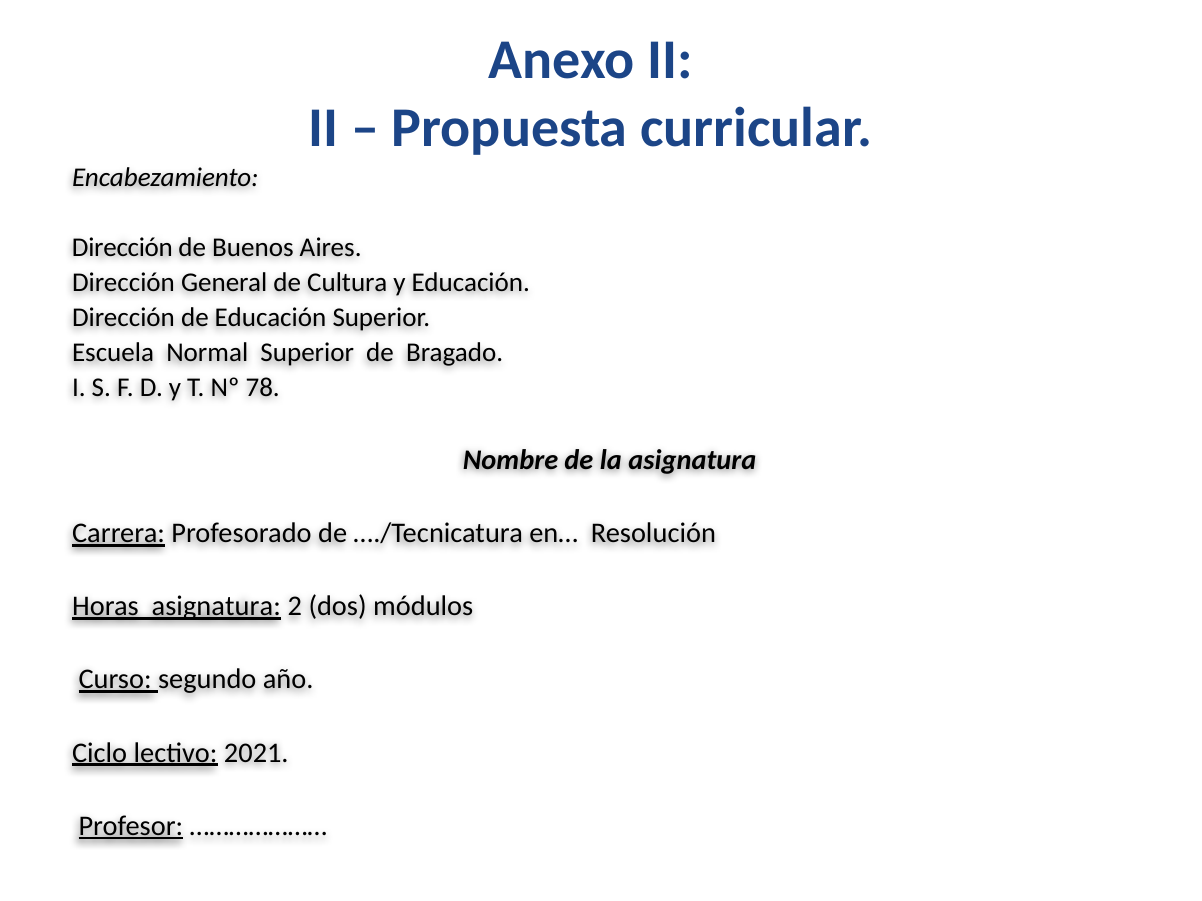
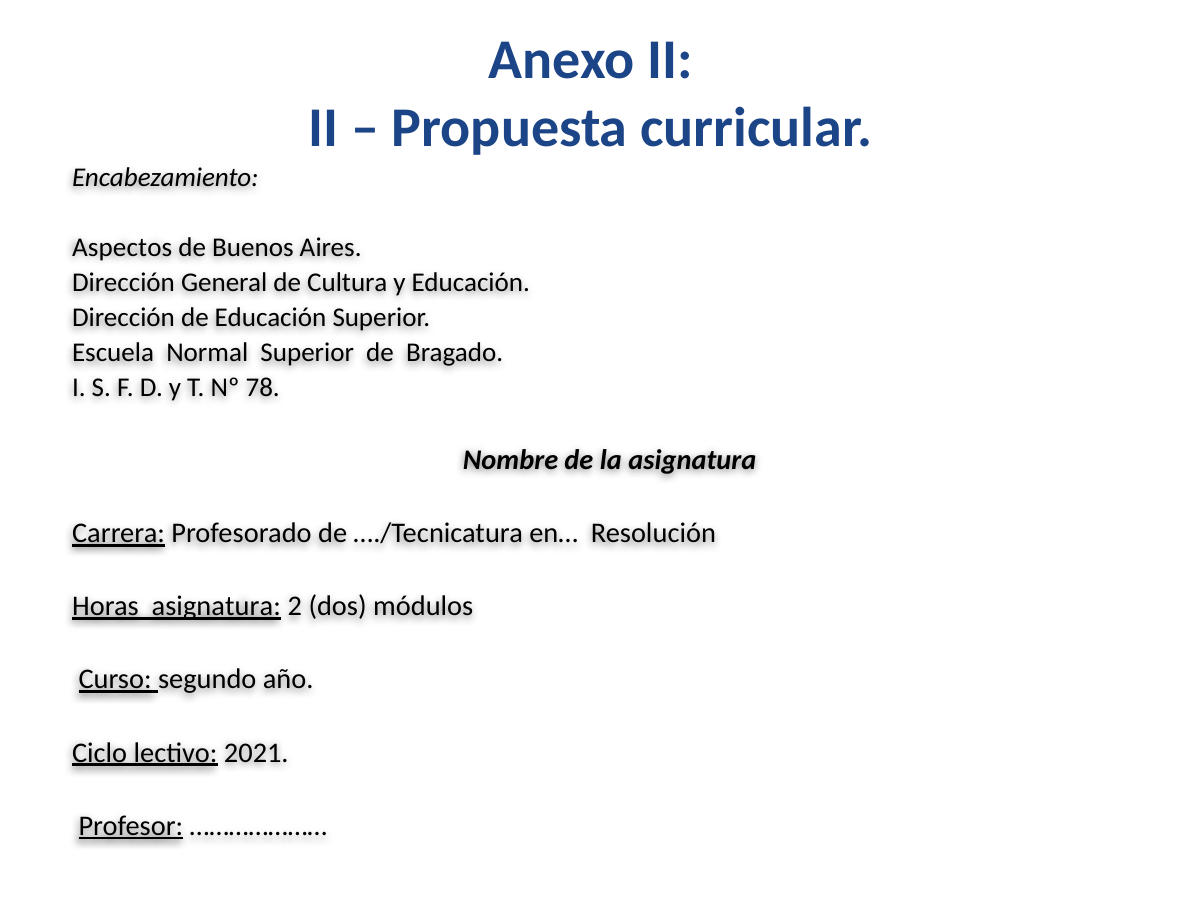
Dirección at (122, 248): Dirección -> Aspectos
